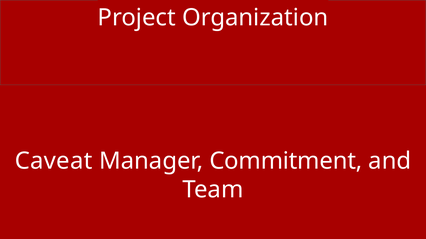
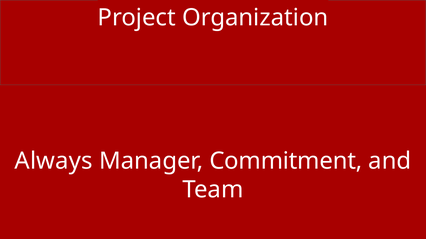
Caveat: Caveat -> Always
